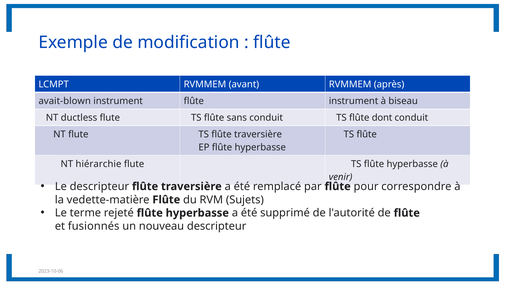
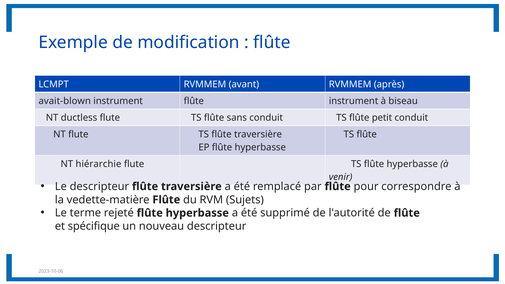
dont: dont -> petit
fusionnés: fusionnés -> spécifique
